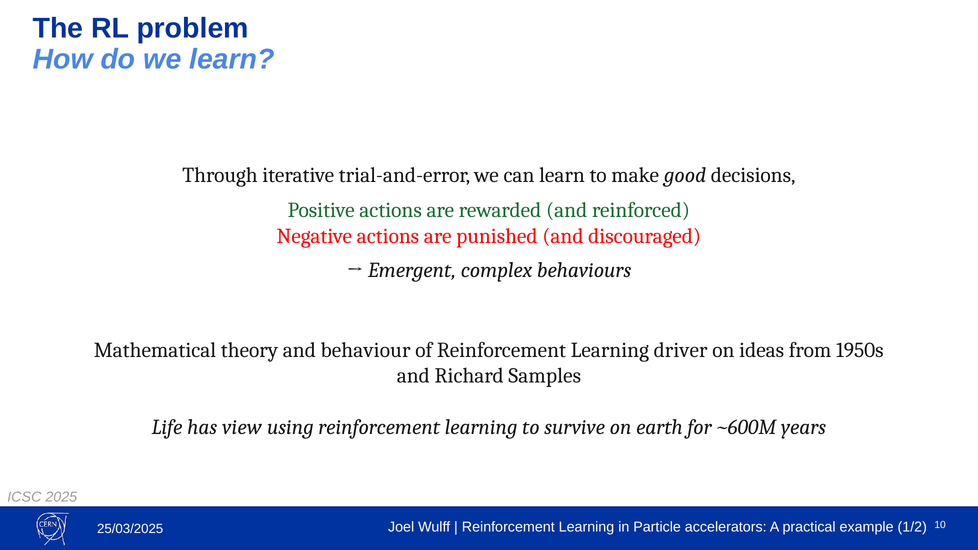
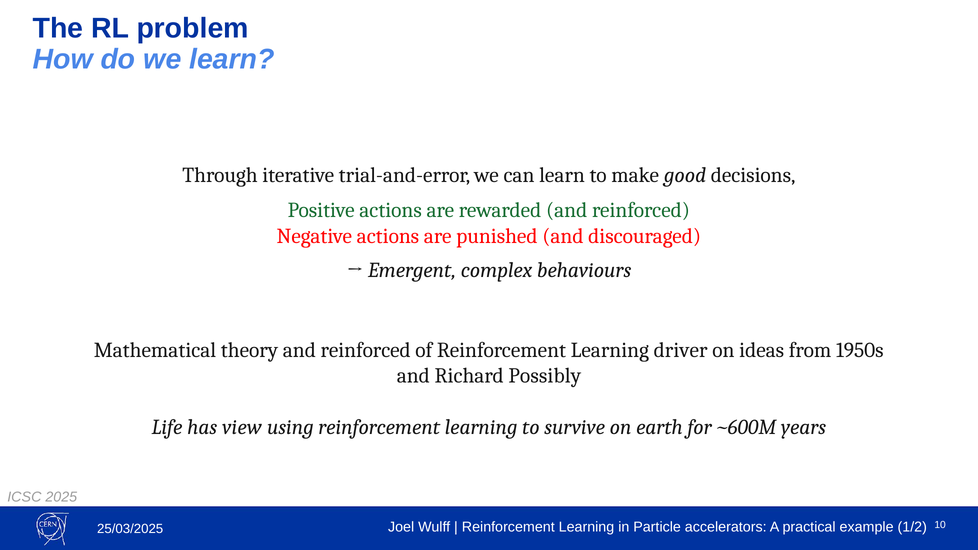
theory and behaviour: behaviour -> reinforced
Samples: Samples -> Possibly
